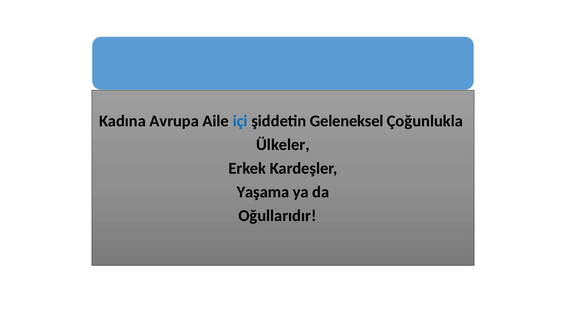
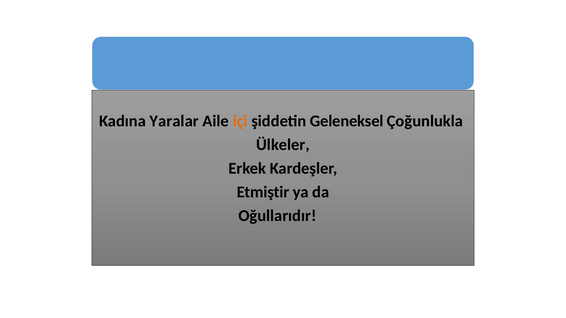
Avrupa: Avrupa -> Yaralar
içi colour: blue -> orange
Yaşama: Yaşama -> Etmiştir
